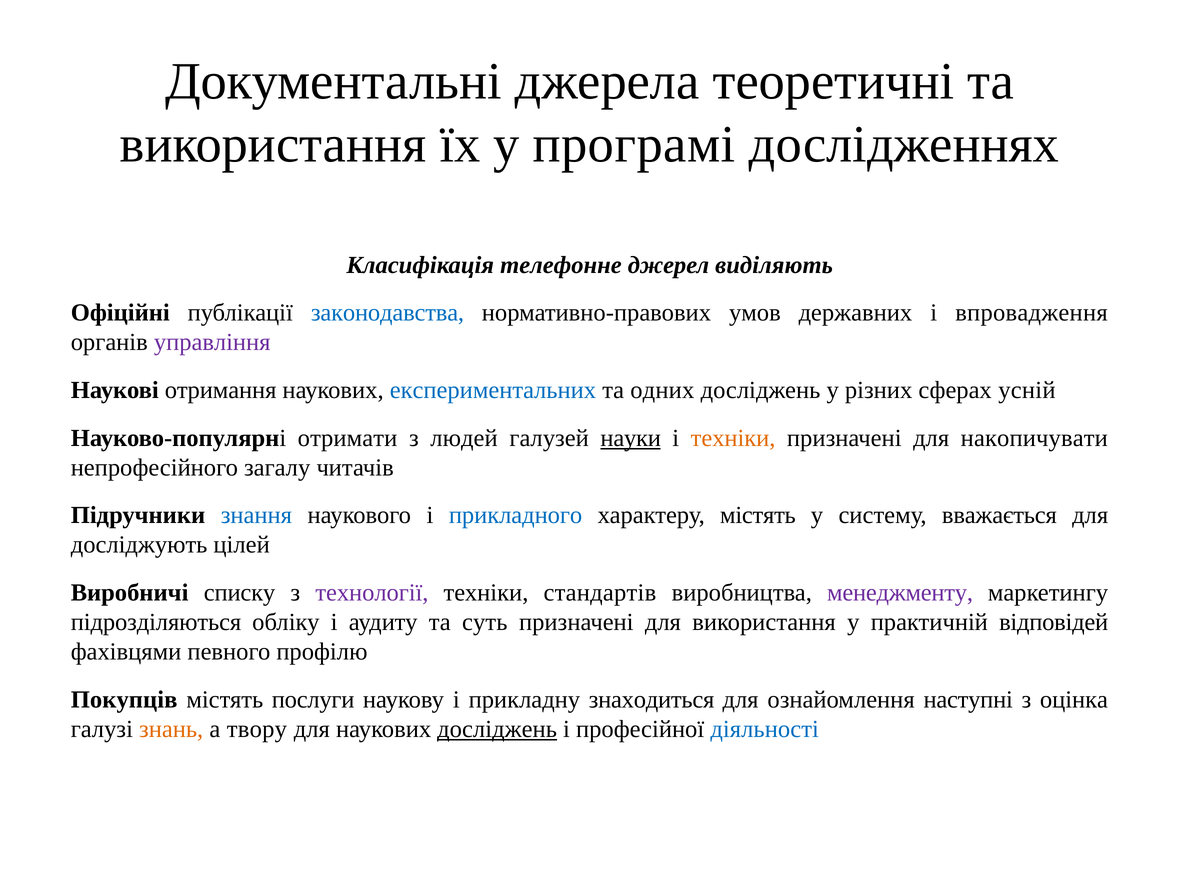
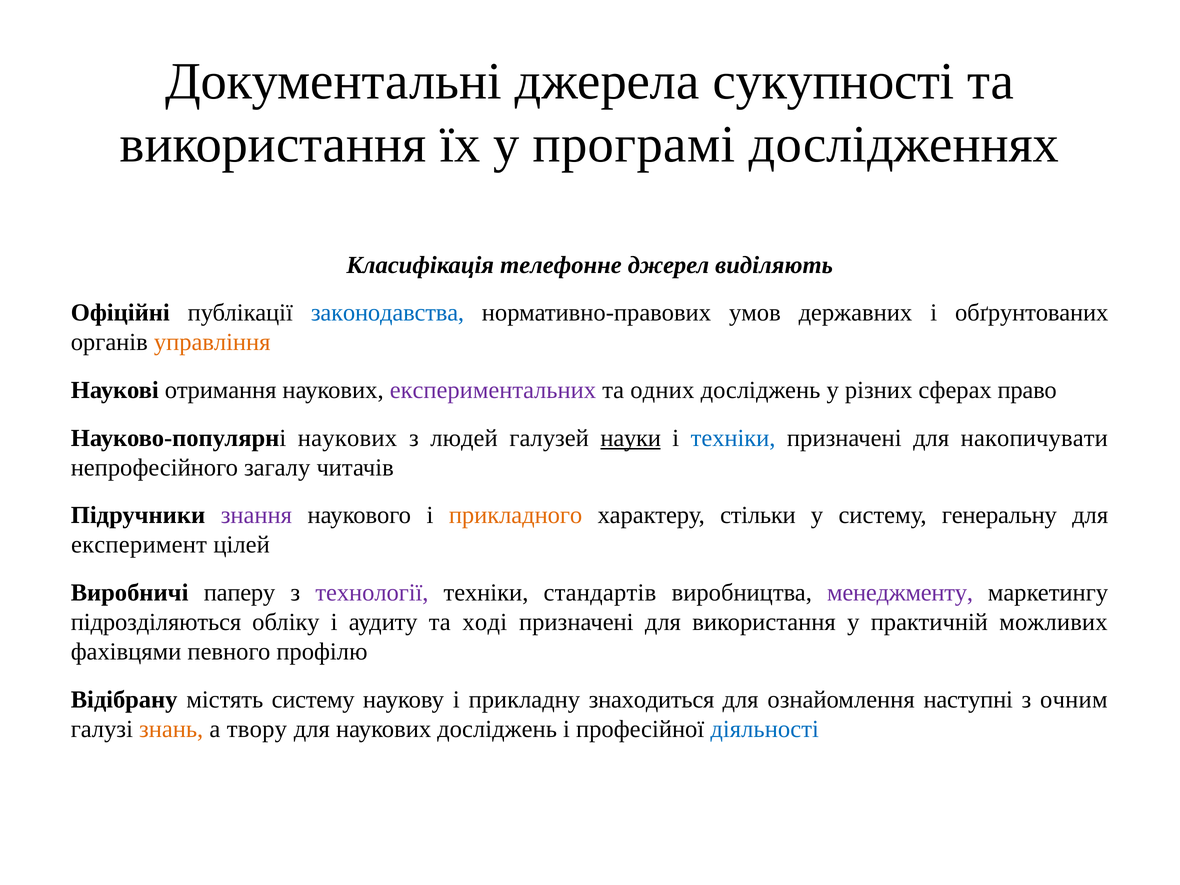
теоретичні: теоретичні -> сукупності
впровадження: впровадження -> обґрунтованих
управління colour: purple -> orange
експериментальних colour: blue -> purple
усній: усній -> право
Науково-популярні отримати: отримати -> наукових
техніки at (733, 438) colour: orange -> blue
знання colour: blue -> purple
прикладного colour: blue -> orange
характеру містять: містять -> стільки
вважається: вважається -> генеральну
досліджують: досліджують -> експеримент
списку: списку -> паперу
суть: суть -> ході
відповідей: відповідей -> можливих
Покупців: Покупців -> Відібрану
містять послуги: послуги -> систему
оцінка: оцінка -> очним
досліджень at (497, 729) underline: present -> none
